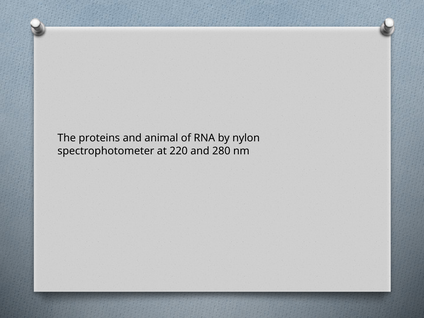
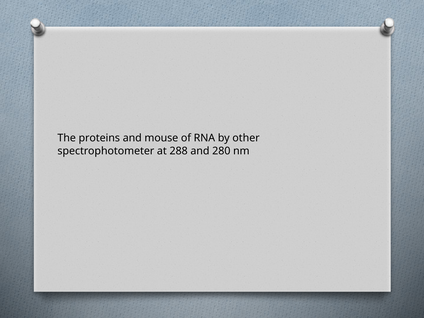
animal: animal -> mouse
nylon: nylon -> other
220: 220 -> 288
